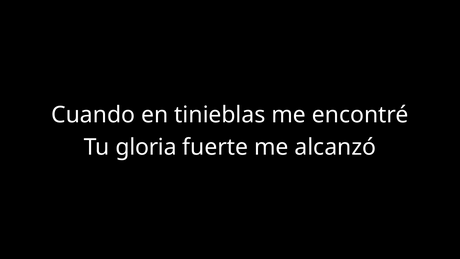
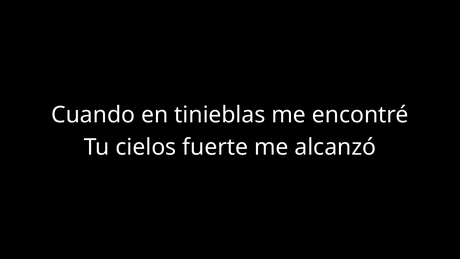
gloria: gloria -> cielos
